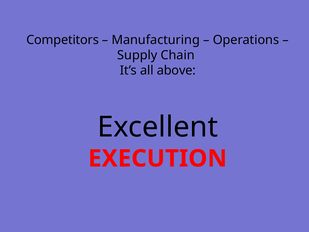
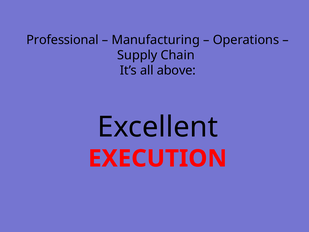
Competitors: Competitors -> Professional
